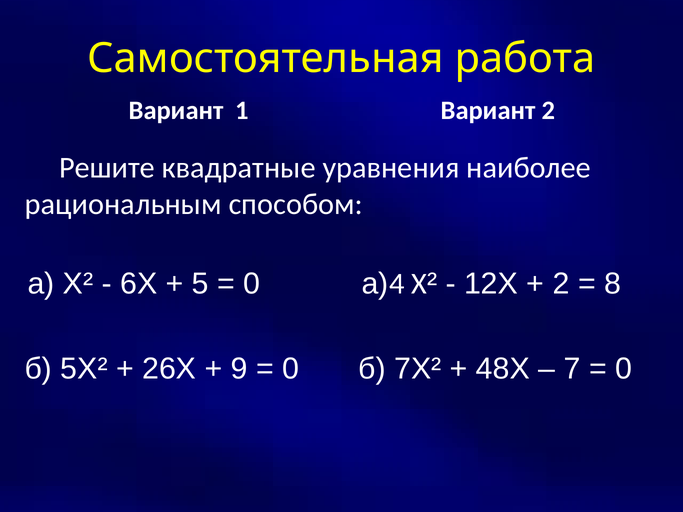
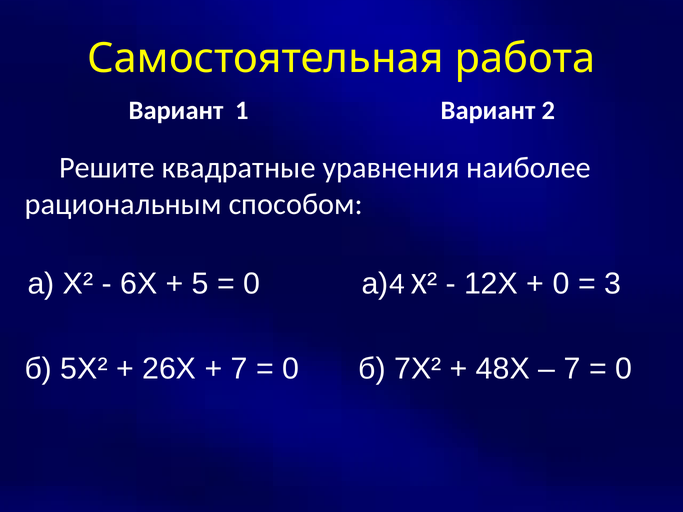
2 at (561, 284): 2 -> 0
8: 8 -> 3
9 at (239, 369): 9 -> 7
